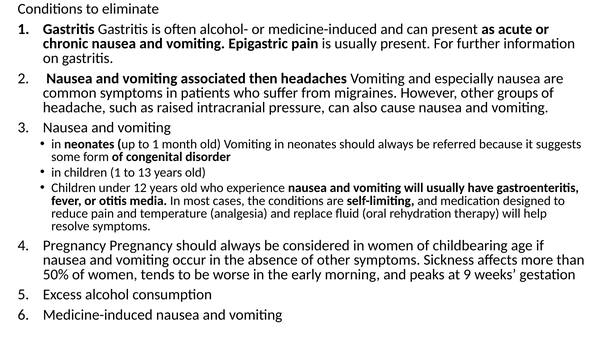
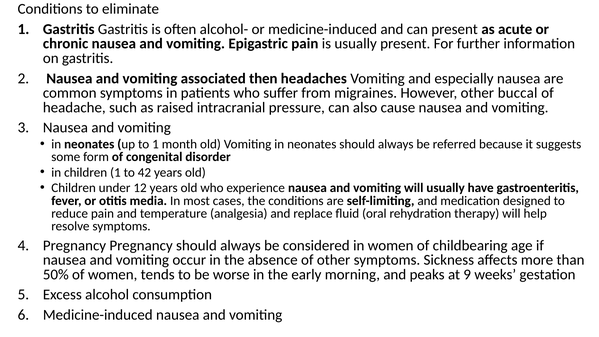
groups: groups -> buccal
13: 13 -> 42
